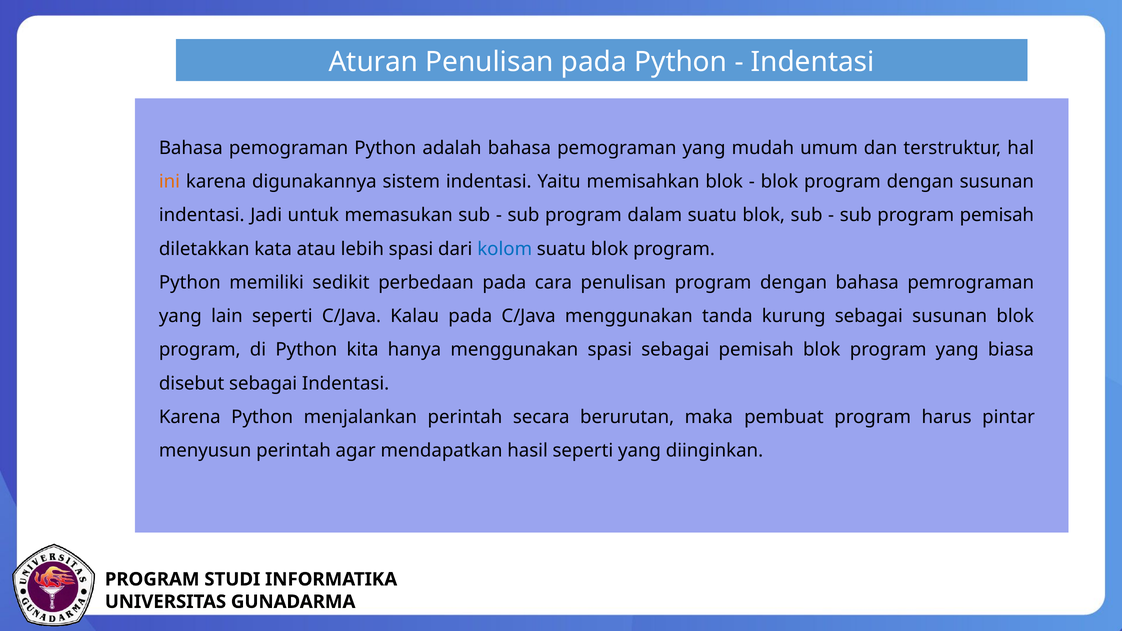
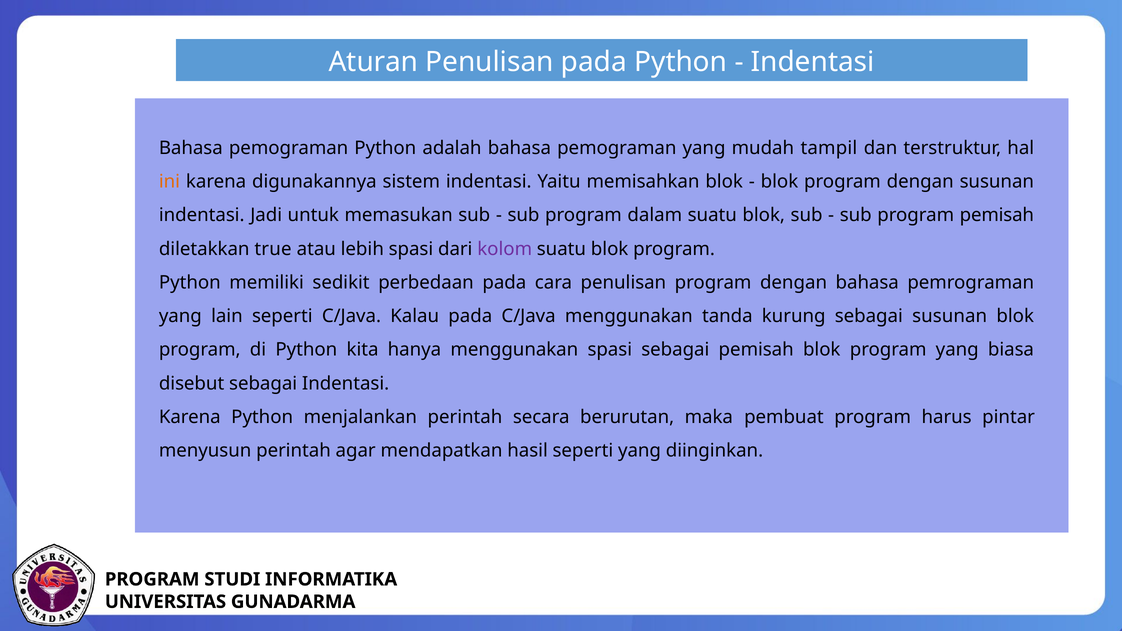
umum: umum -> tampil
kata: kata -> true
kolom colour: blue -> purple
